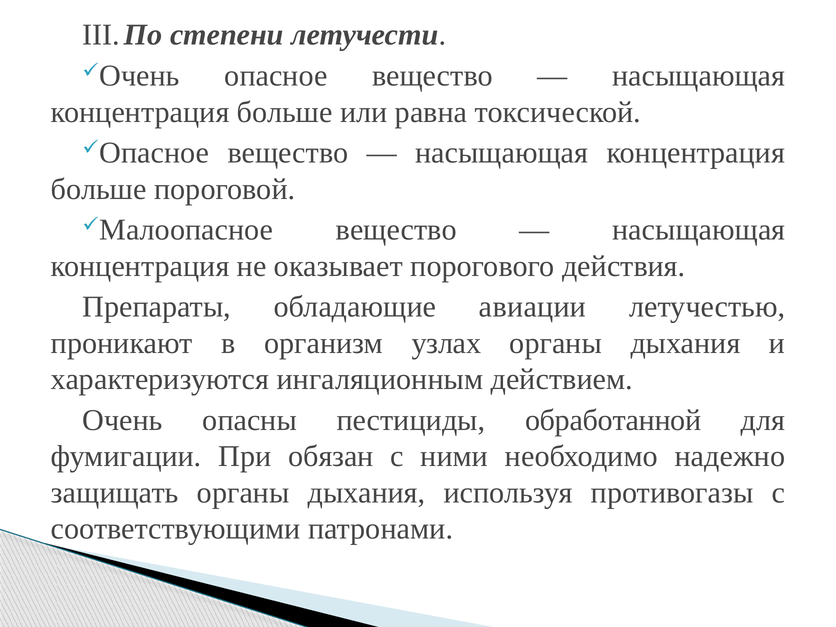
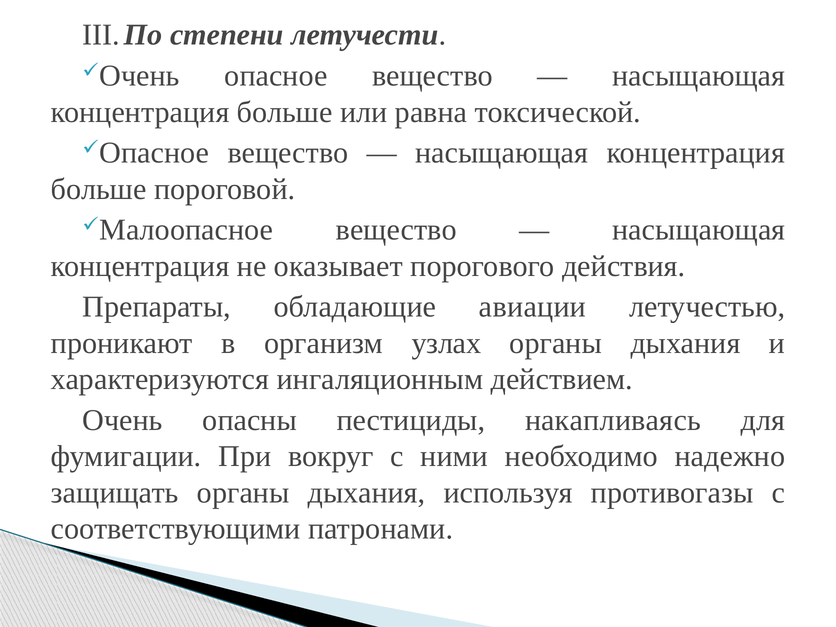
обработанной: обработанной -> накапливаясь
обязан: обязан -> вокруг
